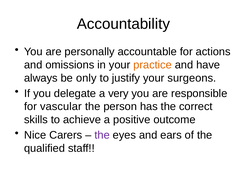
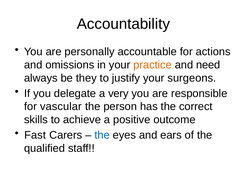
have: have -> need
only: only -> they
Nice: Nice -> Fast
the at (102, 135) colour: purple -> blue
